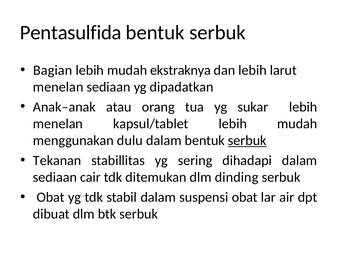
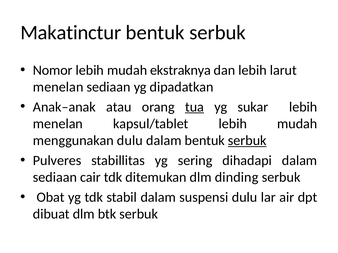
Pentasulfida: Pentasulfida -> Makatinctur
Bagian: Bagian -> Nomor
tua underline: none -> present
Tekanan: Tekanan -> Pulveres
suspensi obat: obat -> dulu
